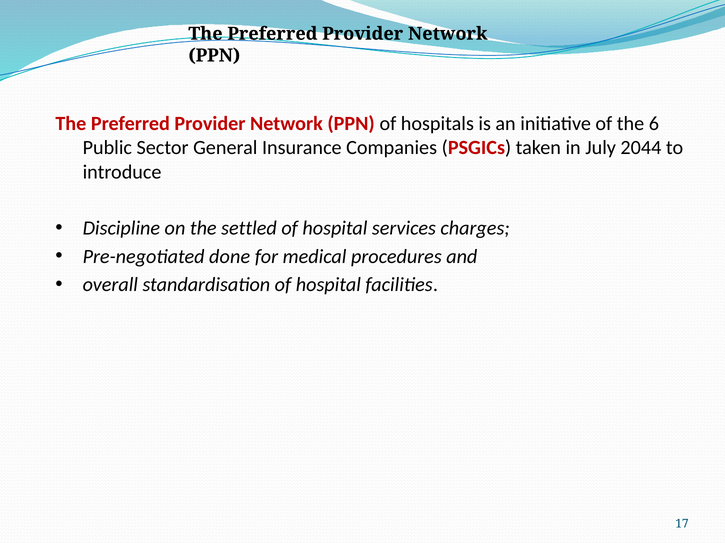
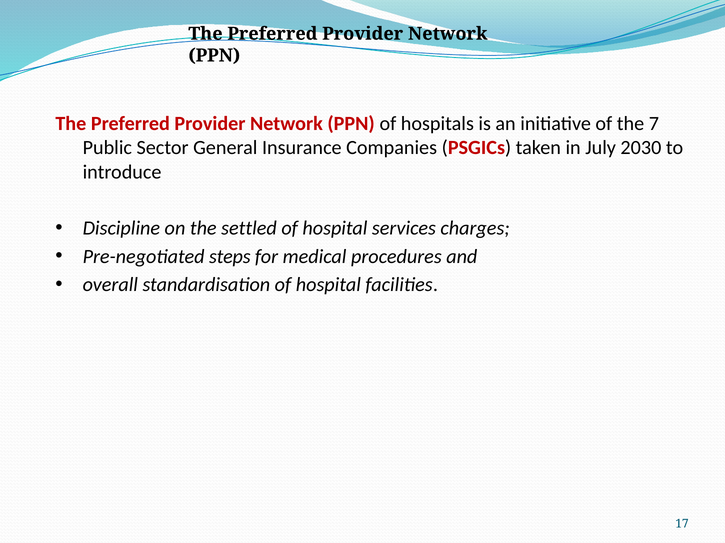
6: 6 -> 7
2044: 2044 -> 2030
done: done -> steps
